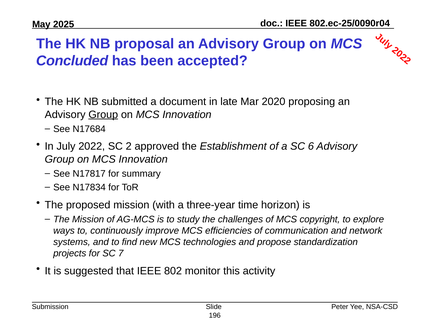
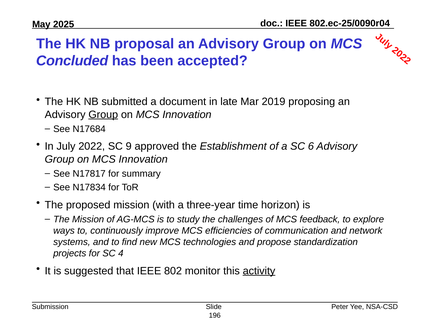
2020: 2020 -> 2019
SC 2: 2 -> 9
copyright: copyright -> feedback
7: 7 -> 4
activity underline: none -> present
